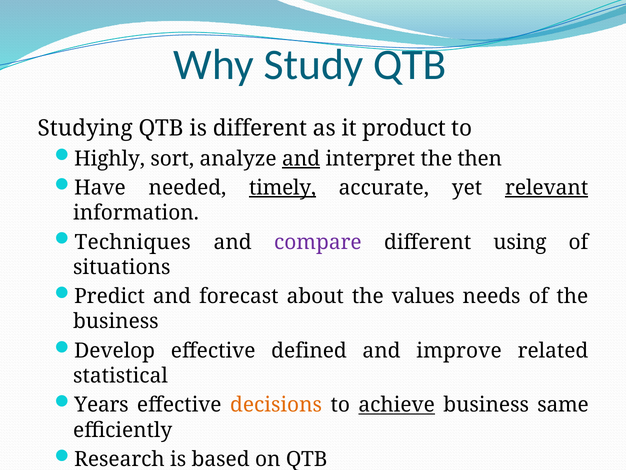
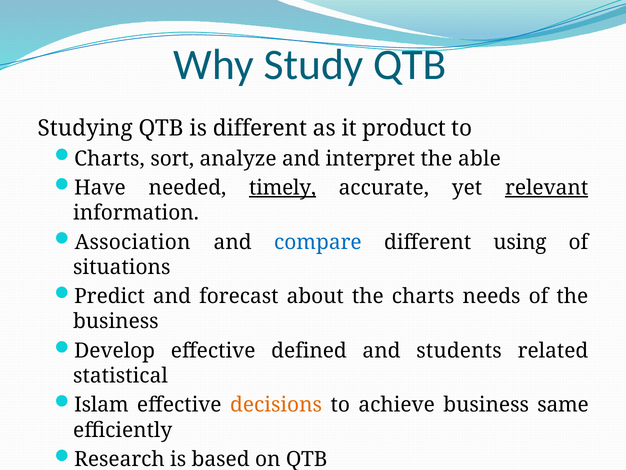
Highly at (110, 158): Highly -> Charts
and at (301, 158) underline: present -> none
then: then -> able
Techniques: Techniques -> Association
compare colour: purple -> blue
the values: values -> charts
improve: improve -> students
Years: Years -> Islam
achieve underline: present -> none
